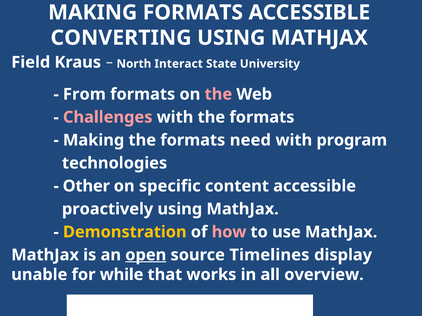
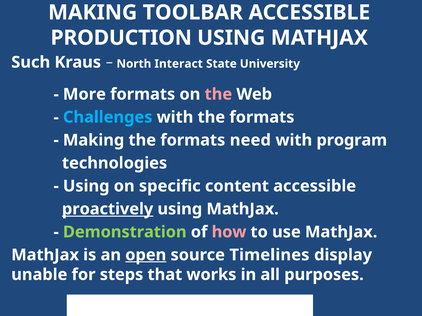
MAKING FORMATS: FORMATS -> TOOLBAR
CONVERTING: CONVERTING -> PRODUCTION
Field: Field -> Such
From: From -> More
Challenges colour: pink -> light blue
Other at (86, 186): Other -> Using
proactively underline: none -> present
Demonstration colour: yellow -> light green
while: while -> steps
overview: overview -> purposes
